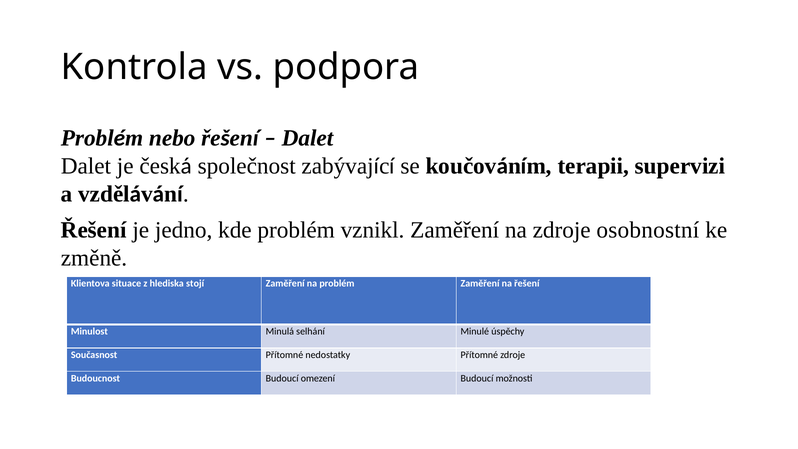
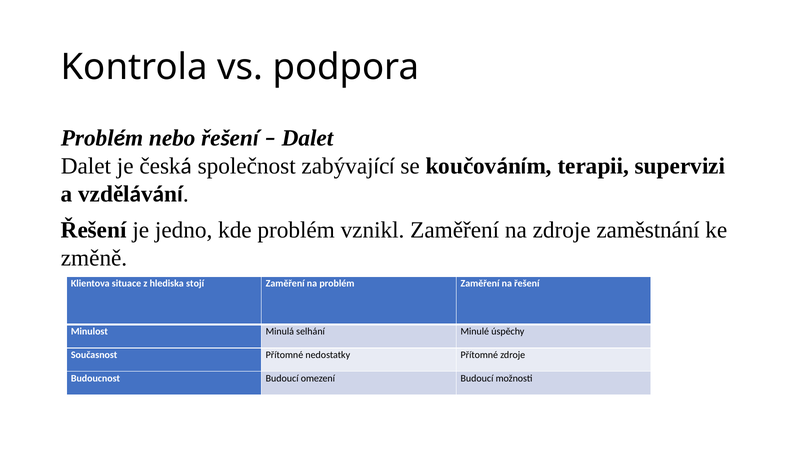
osobnostní: osobnostní -> zaměstnání
